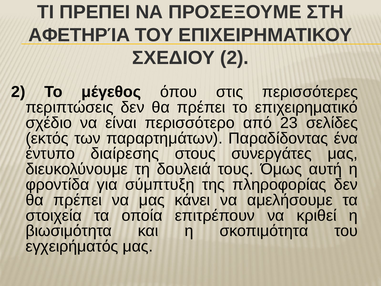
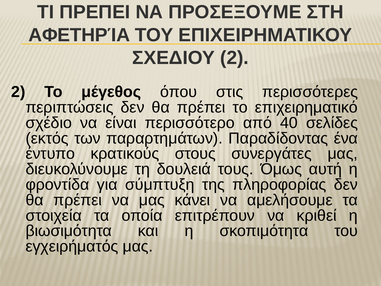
23: 23 -> 40
διαίρεσης: διαίρεσης -> κρατικούς
